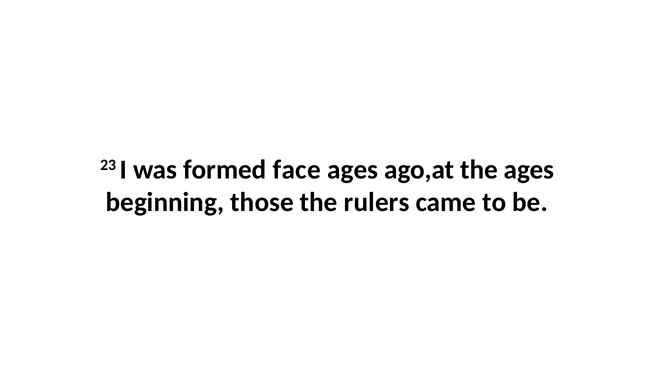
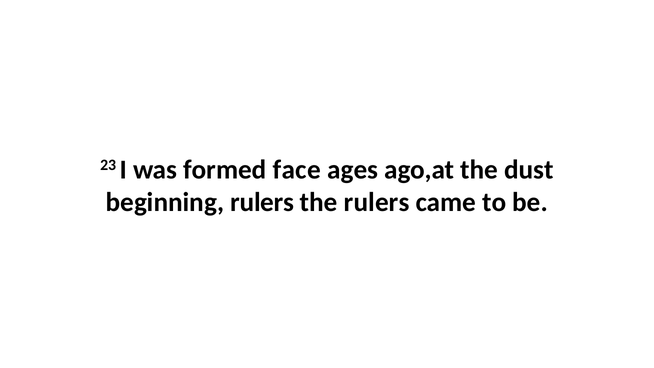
the ages: ages -> dust
beginning those: those -> rulers
